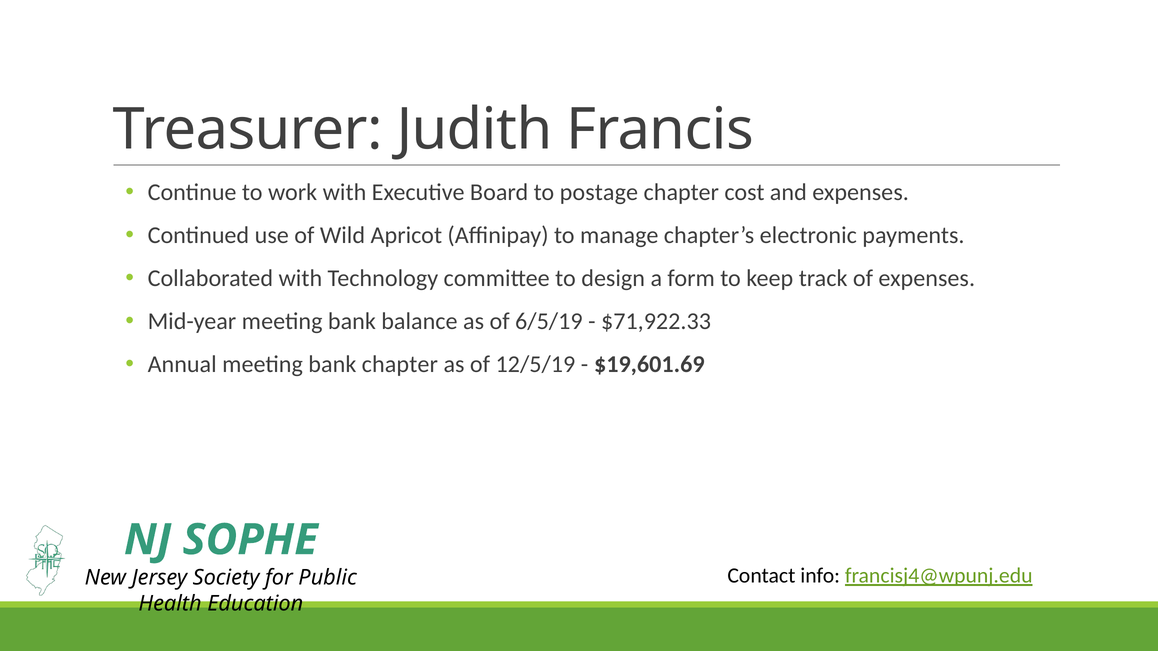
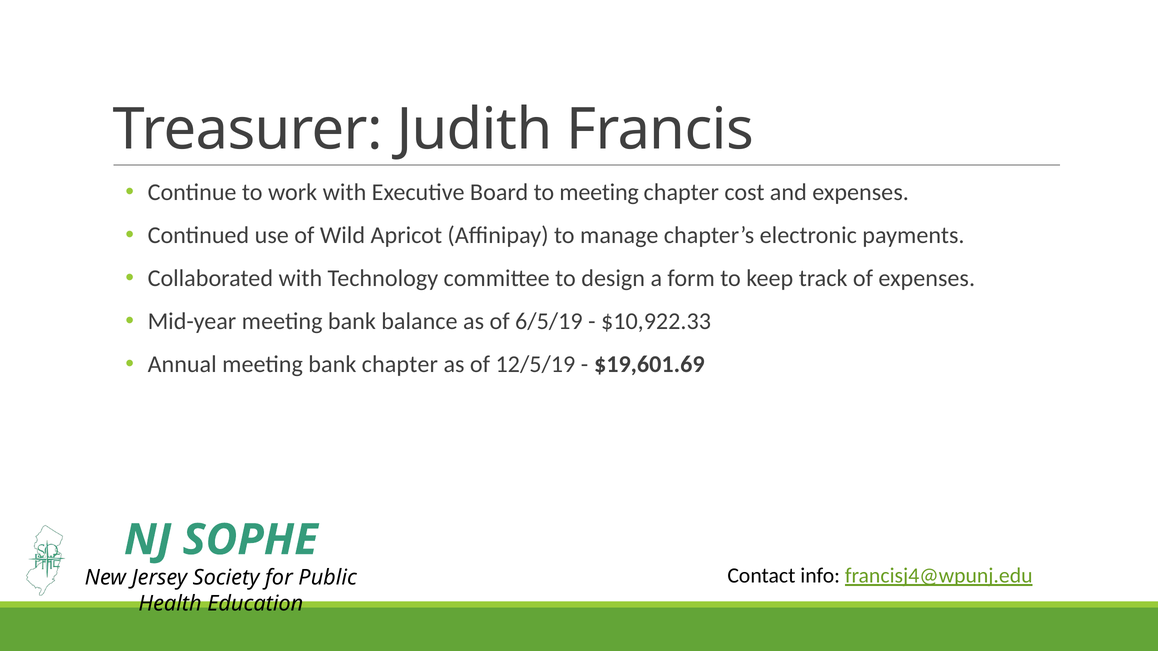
to postage: postage -> meeting
$71,922.33: $71,922.33 -> $10,922.33
